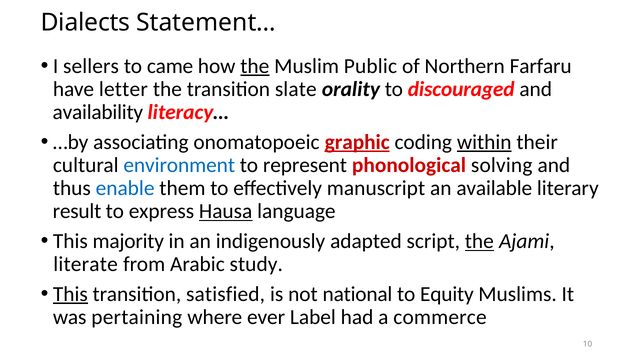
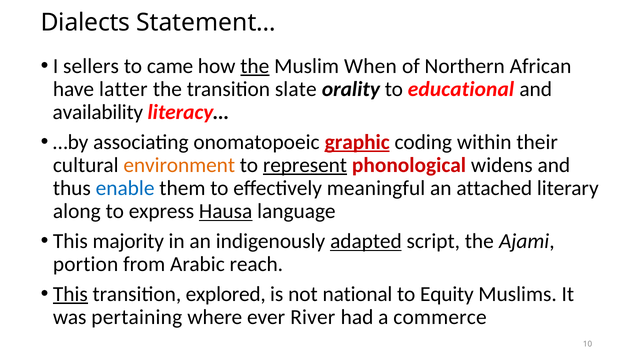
Public: Public -> When
Farfaru: Farfaru -> African
letter: letter -> latter
discouraged: discouraged -> educational
within underline: present -> none
environment colour: blue -> orange
represent underline: none -> present
solving: solving -> widens
manuscript: manuscript -> meaningful
available: available -> attached
result: result -> along
adapted underline: none -> present
the at (479, 241) underline: present -> none
literate: literate -> portion
study: study -> reach
satisfied: satisfied -> explored
Label: Label -> River
